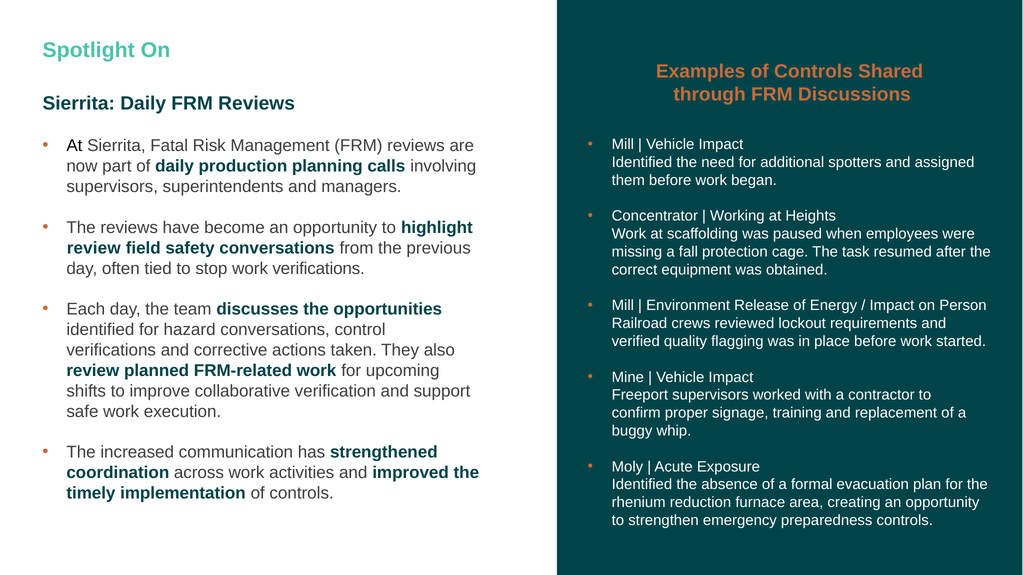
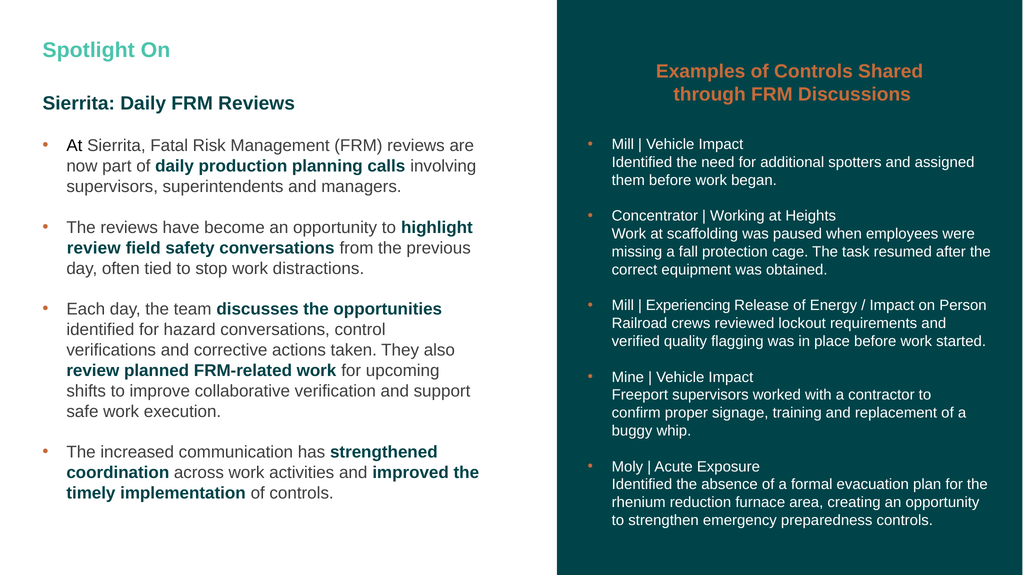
work verifications: verifications -> distractions
Environment: Environment -> Experiencing
